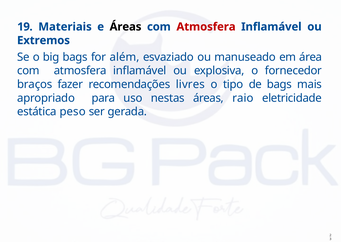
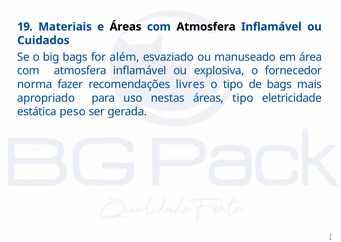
Atmosfera at (206, 27) colour: red -> black
Extremos: Extremos -> Cuidados
braços: braços -> norma
áreas raio: raio -> tipo
